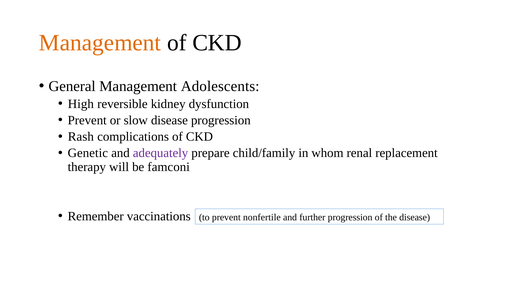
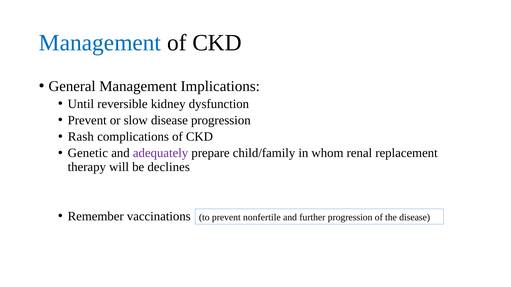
Management at (100, 43) colour: orange -> blue
Adolescents: Adolescents -> Implications
High: High -> Until
famconi: famconi -> declines
